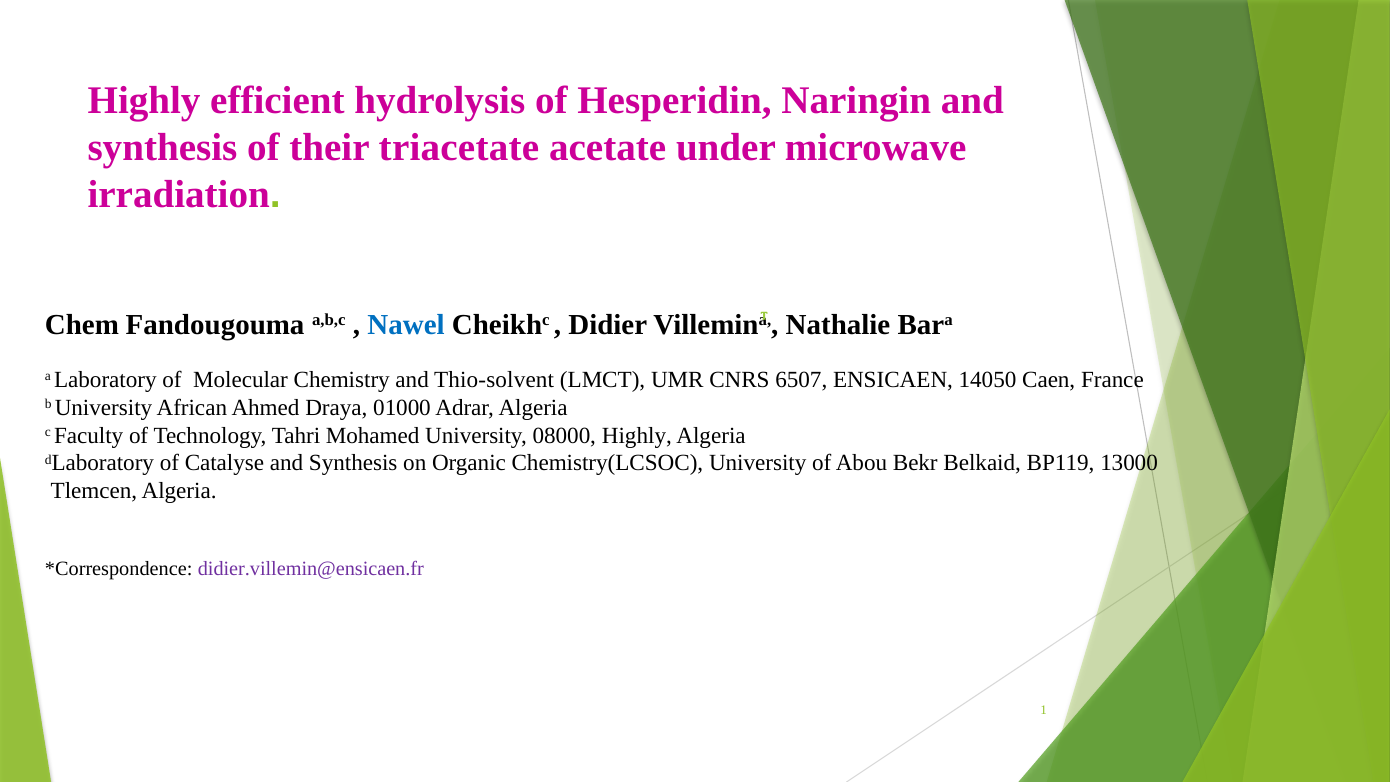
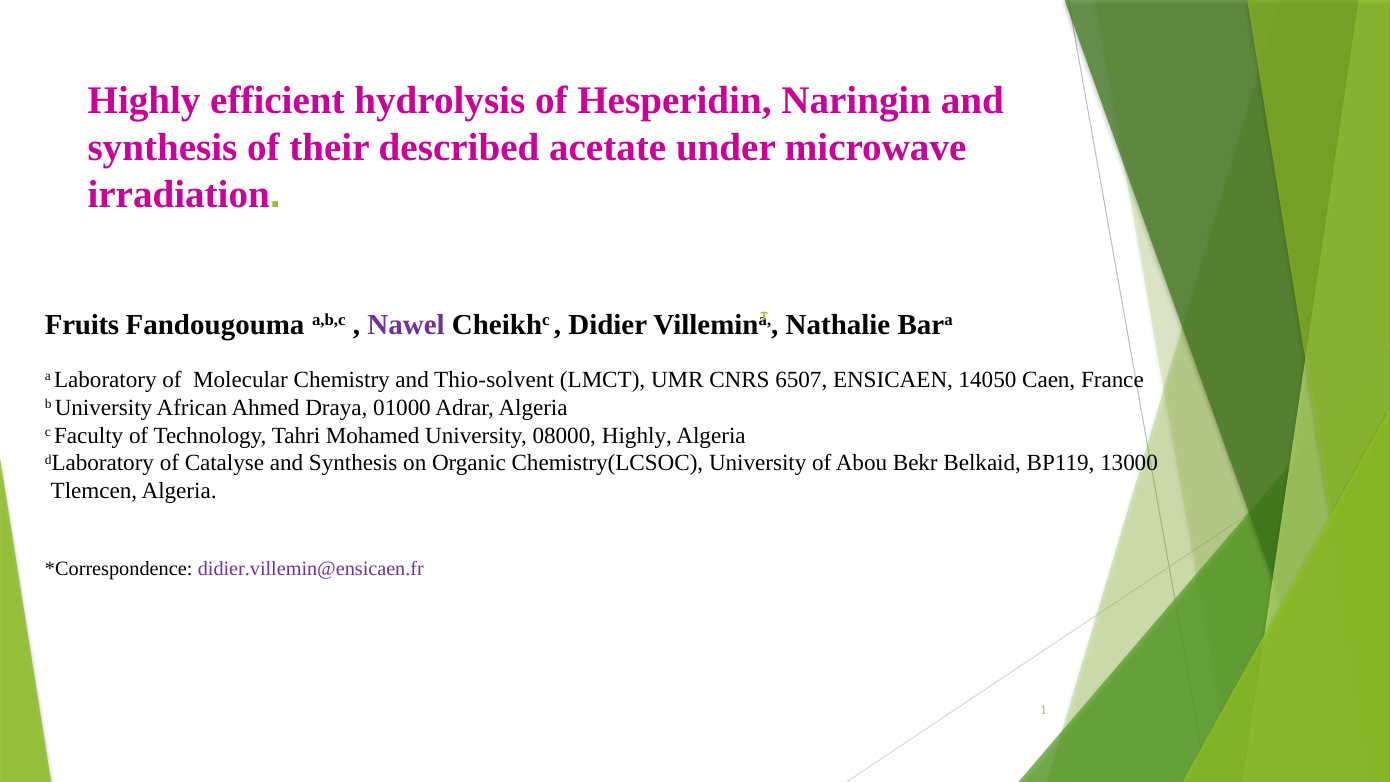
triacetate: triacetate -> described
Chem: Chem -> Fruits
Nawel colour: blue -> purple
